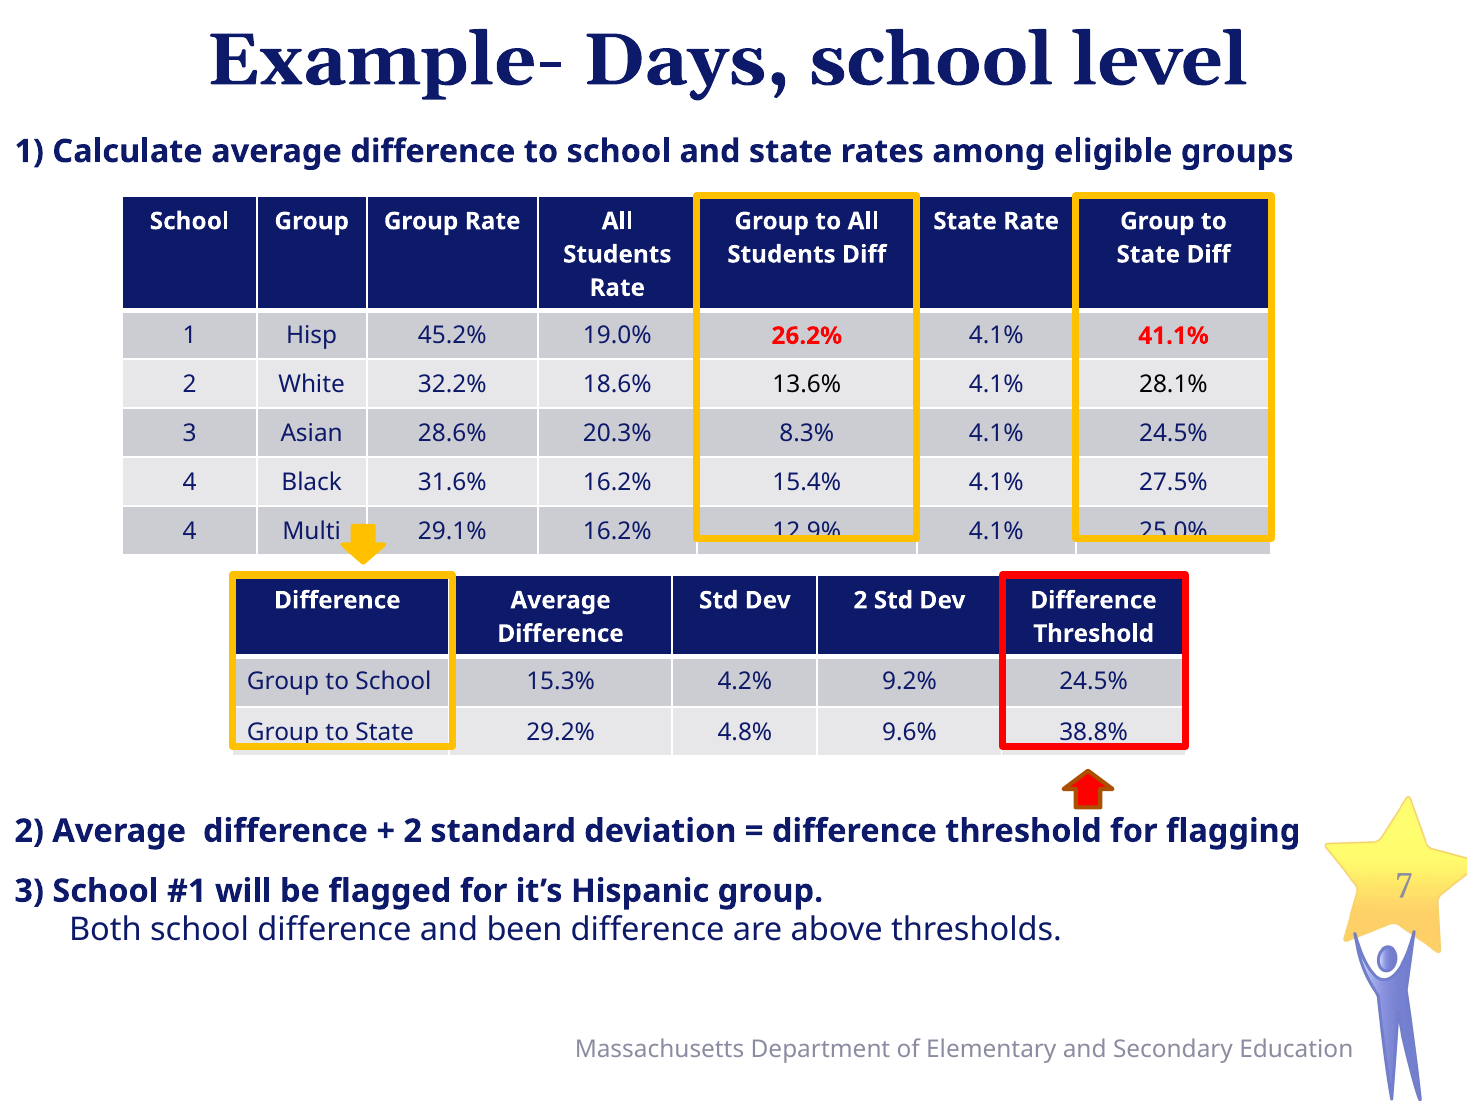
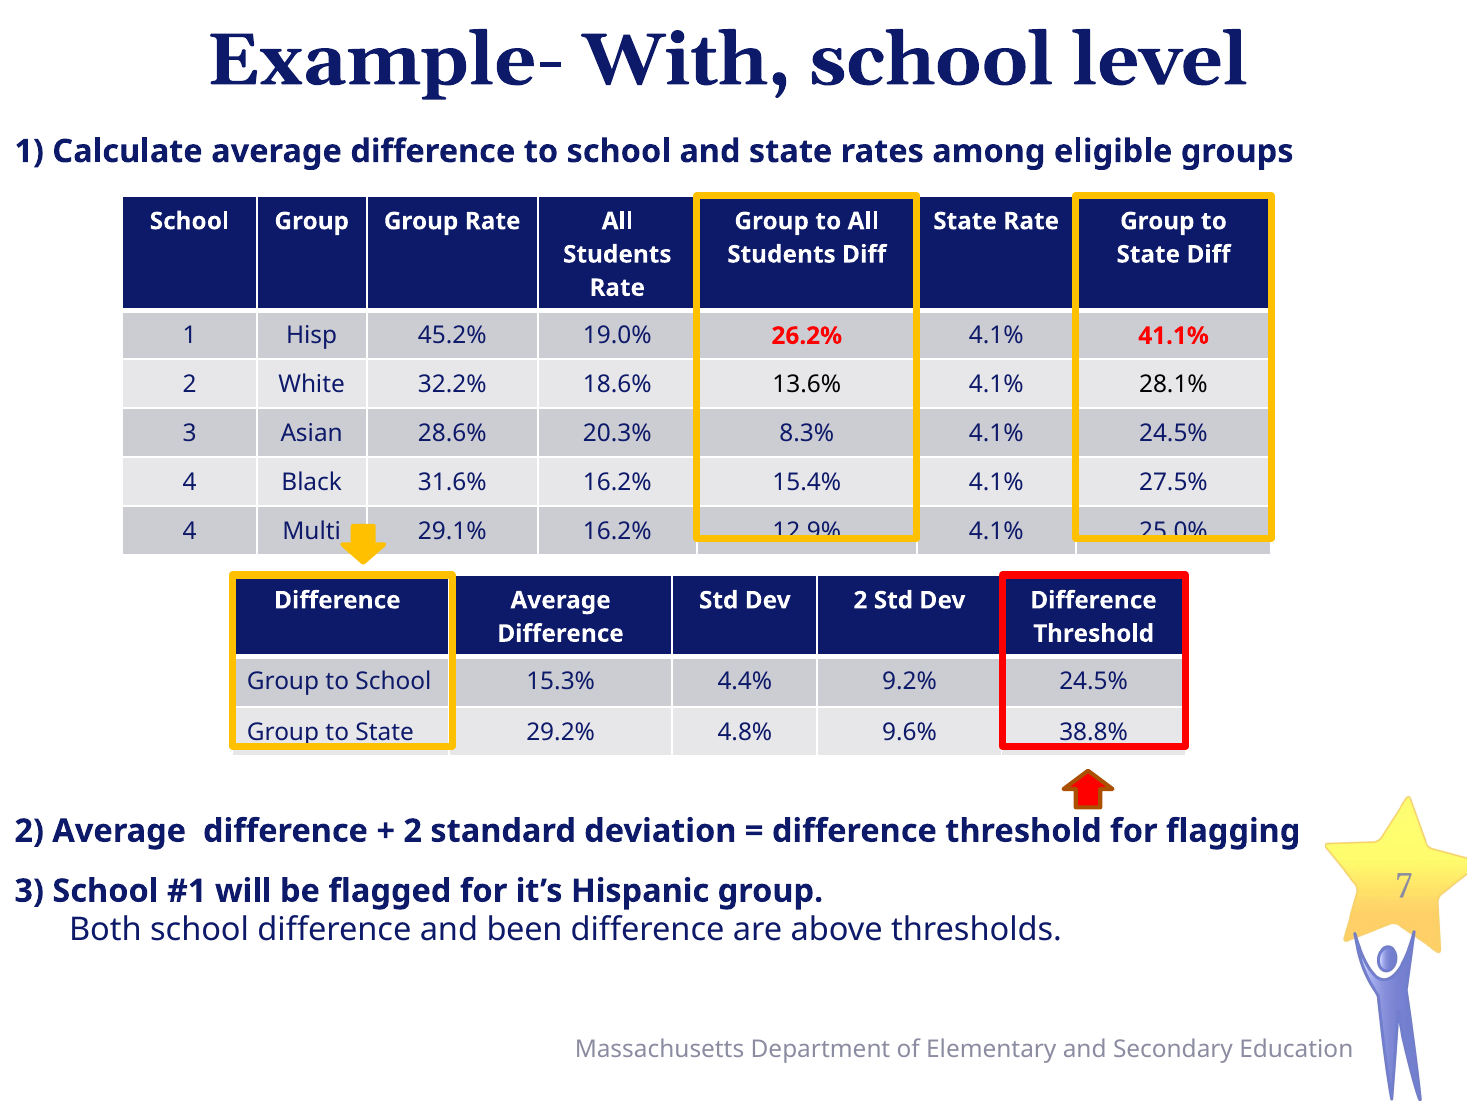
Days: Days -> With
4.2%: 4.2% -> 4.4%
